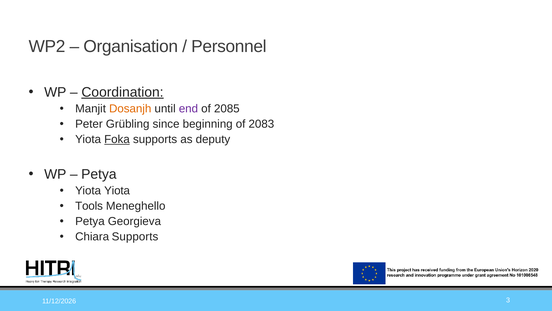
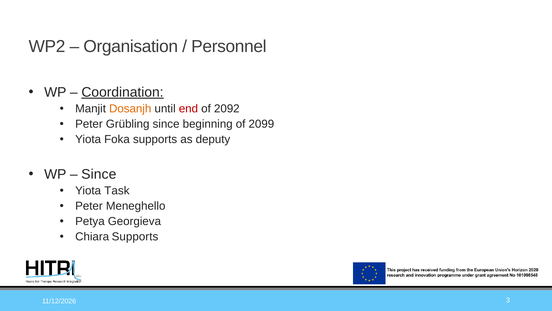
end colour: purple -> red
2085: 2085 -> 2092
2083: 2083 -> 2099
Foka underline: present -> none
Petya at (99, 174): Petya -> Since
Yiota Yiota: Yiota -> Task
Tools at (89, 206): Tools -> Peter
